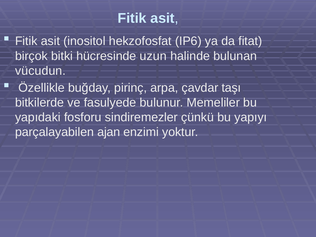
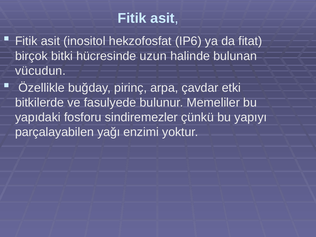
taşı: taşı -> etki
ajan: ajan -> yağı
